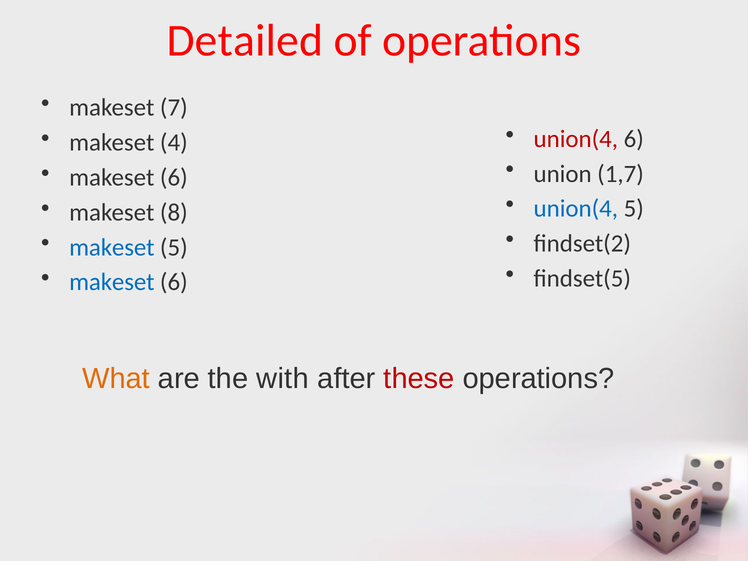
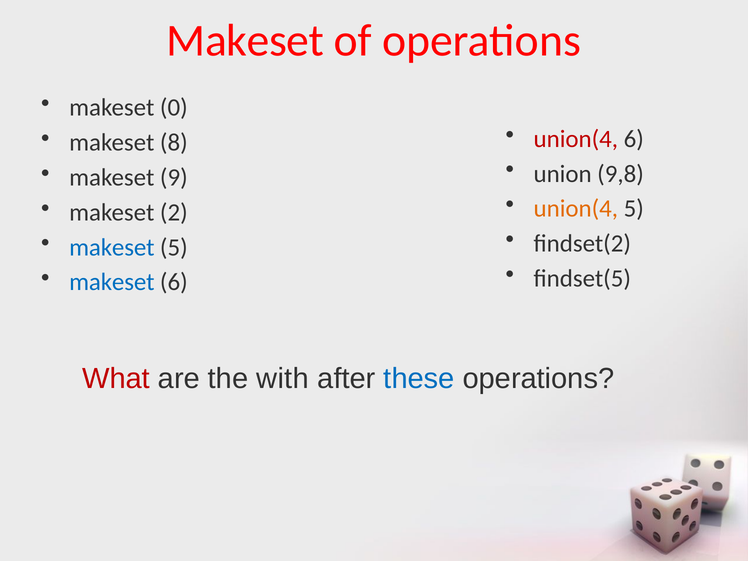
Detailed at (245, 41): Detailed -> Makeset
7: 7 -> 0
4: 4 -> 8
1,7: 1,7 -> 9,8
6 at (174, 178): 6 -> 9
union(4 at (576, 209) colour: blue -> orange
8: 8 -> 2
What colour: orange -> red
these colour: red -> blue
